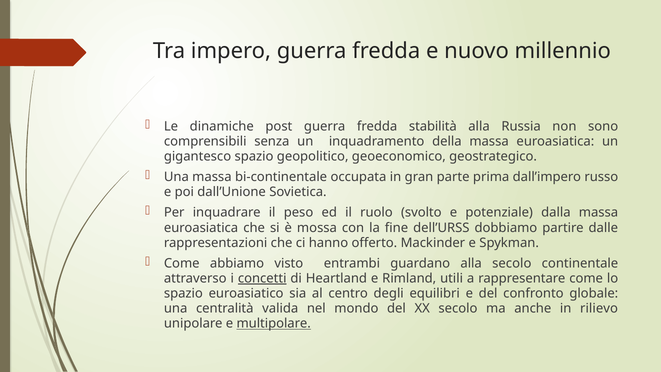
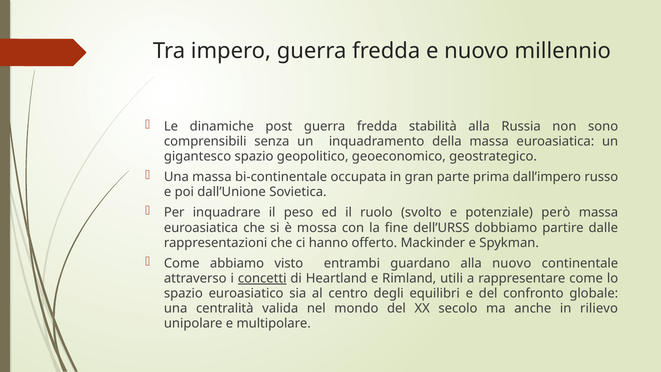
dalla: dalla -> però
alla secolo: secolo -> nuovo
multipolare underline: present -> none
